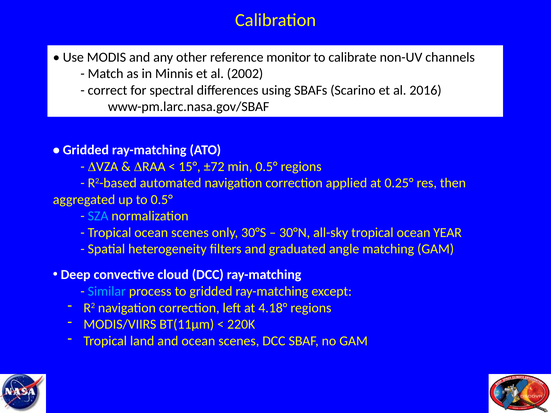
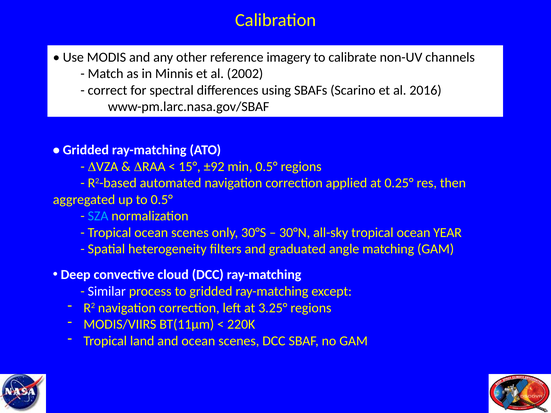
monitor: monitor -> imagery
±72: ±72 -> ±92
Similar colour: light blue -> white
4.18°: 4.18° -> 3.25°
